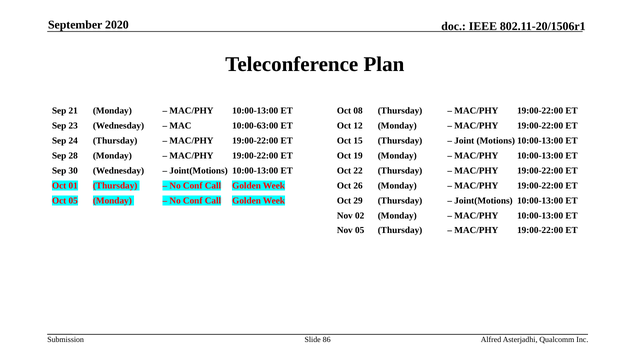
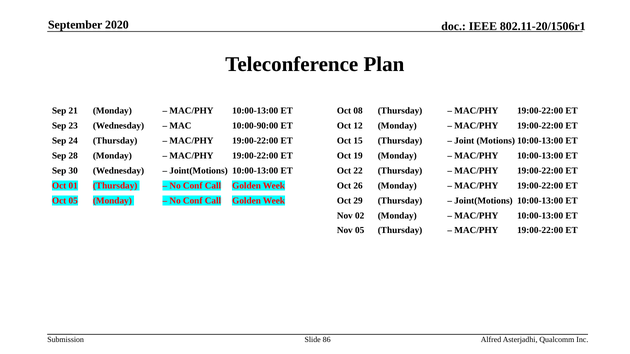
10:00-63:00: 10:00-63:00 -> 10:00-90:00
